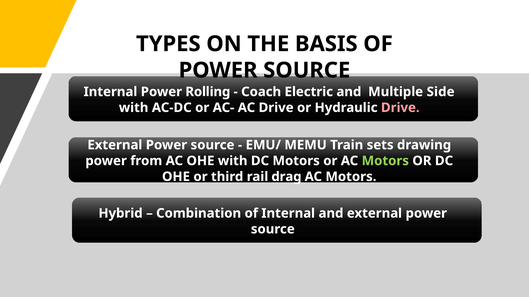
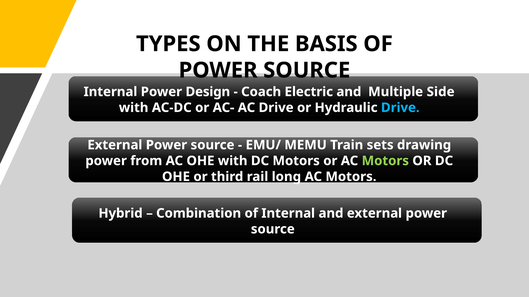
Rolling: Rolling -> Design
Drive at (400, 108) colour: pink -> light blue
drag: drag -> long
